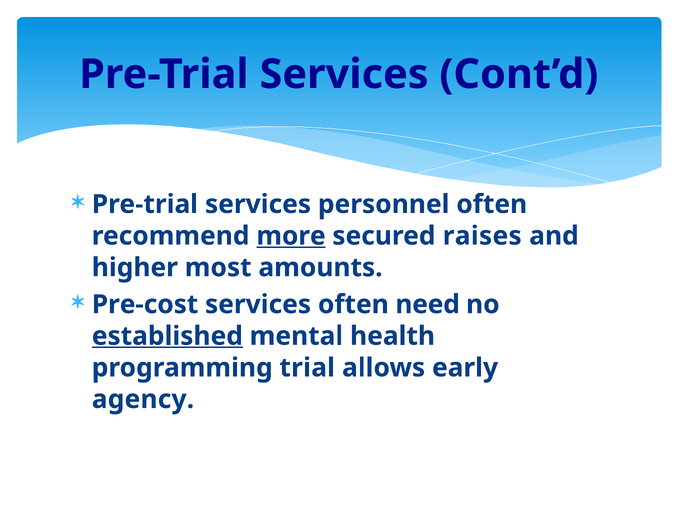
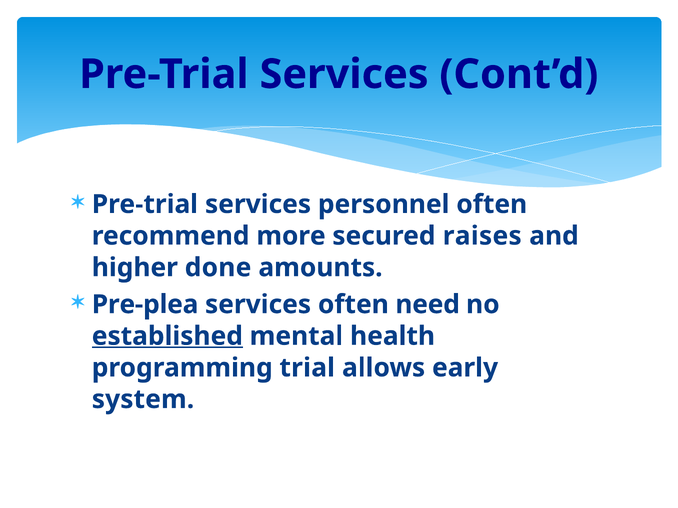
more underline: present -> none
most: most -> done
Pre-cost: Pre-cost -> Pre-plea
agency: agency -> system
